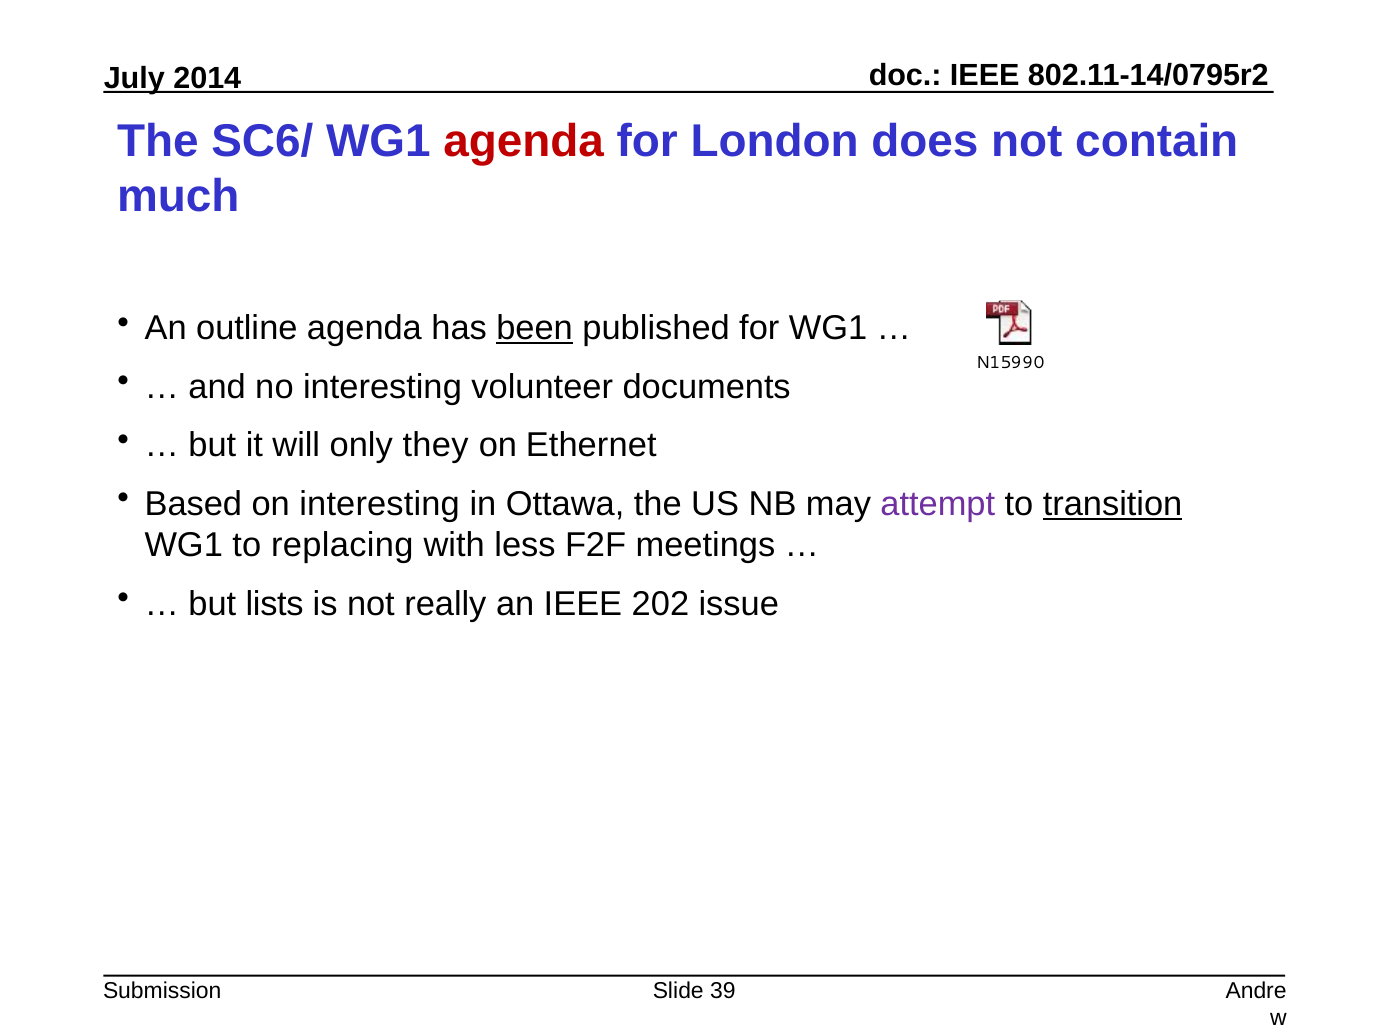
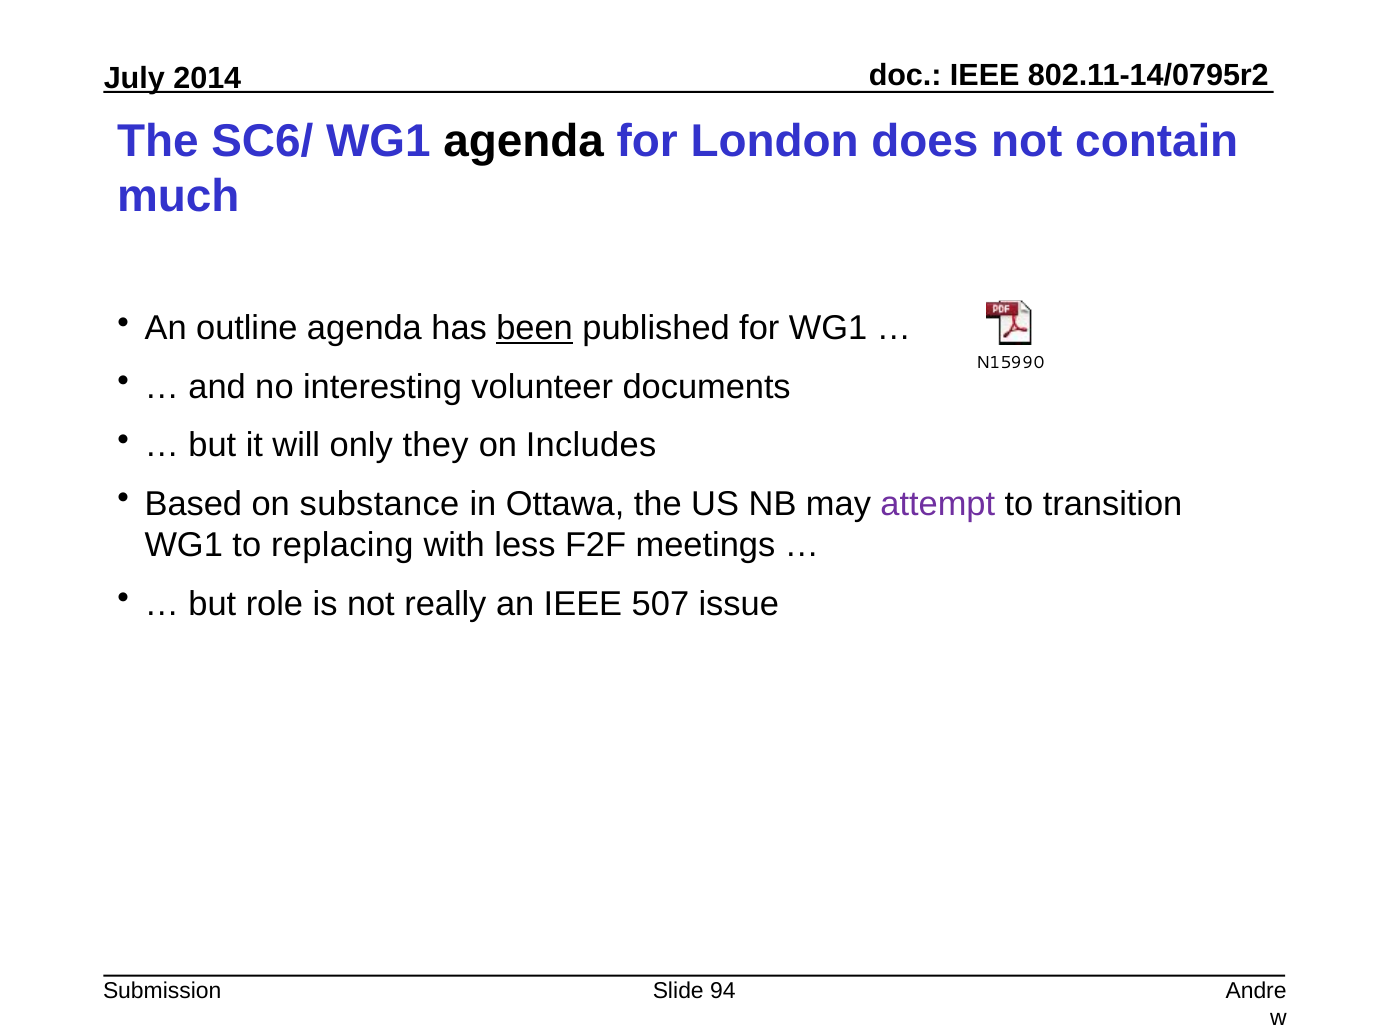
agenda at (524, 141) colour: red -> black
Ethernet: Ethernet -> Includes
on interesting: interesting -> substance
transition underline: present -> none
lists: lists -> role
202: 202 -> 507
39: 39 -> 94
